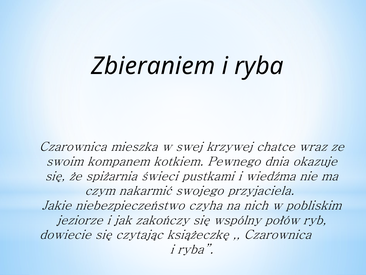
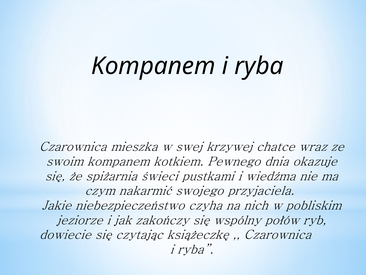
Zbieraniem at (153, 66): Zbieraniem -> Kompanem
